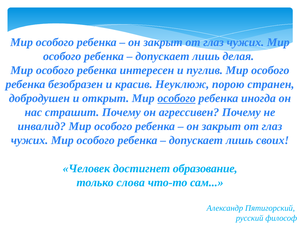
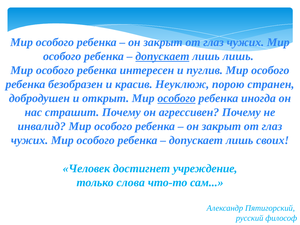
допускает at (162, 56) underline: none -> present
лишь делая: делая -> лишь
образование: образование -> учреждение
